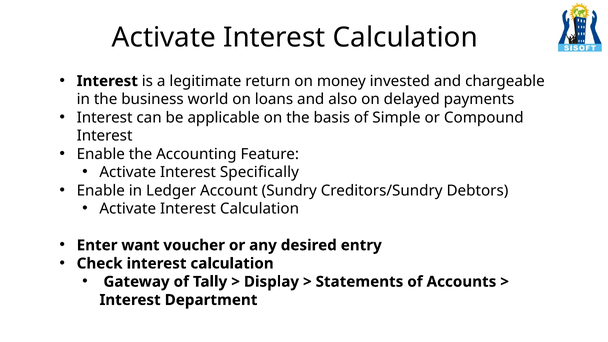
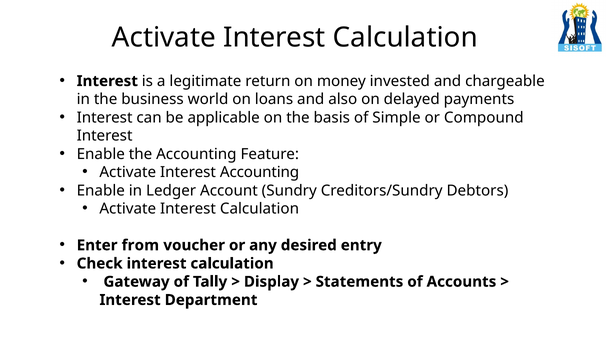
Interest Specifically: Specifically -> Accounting
want: want -> from
